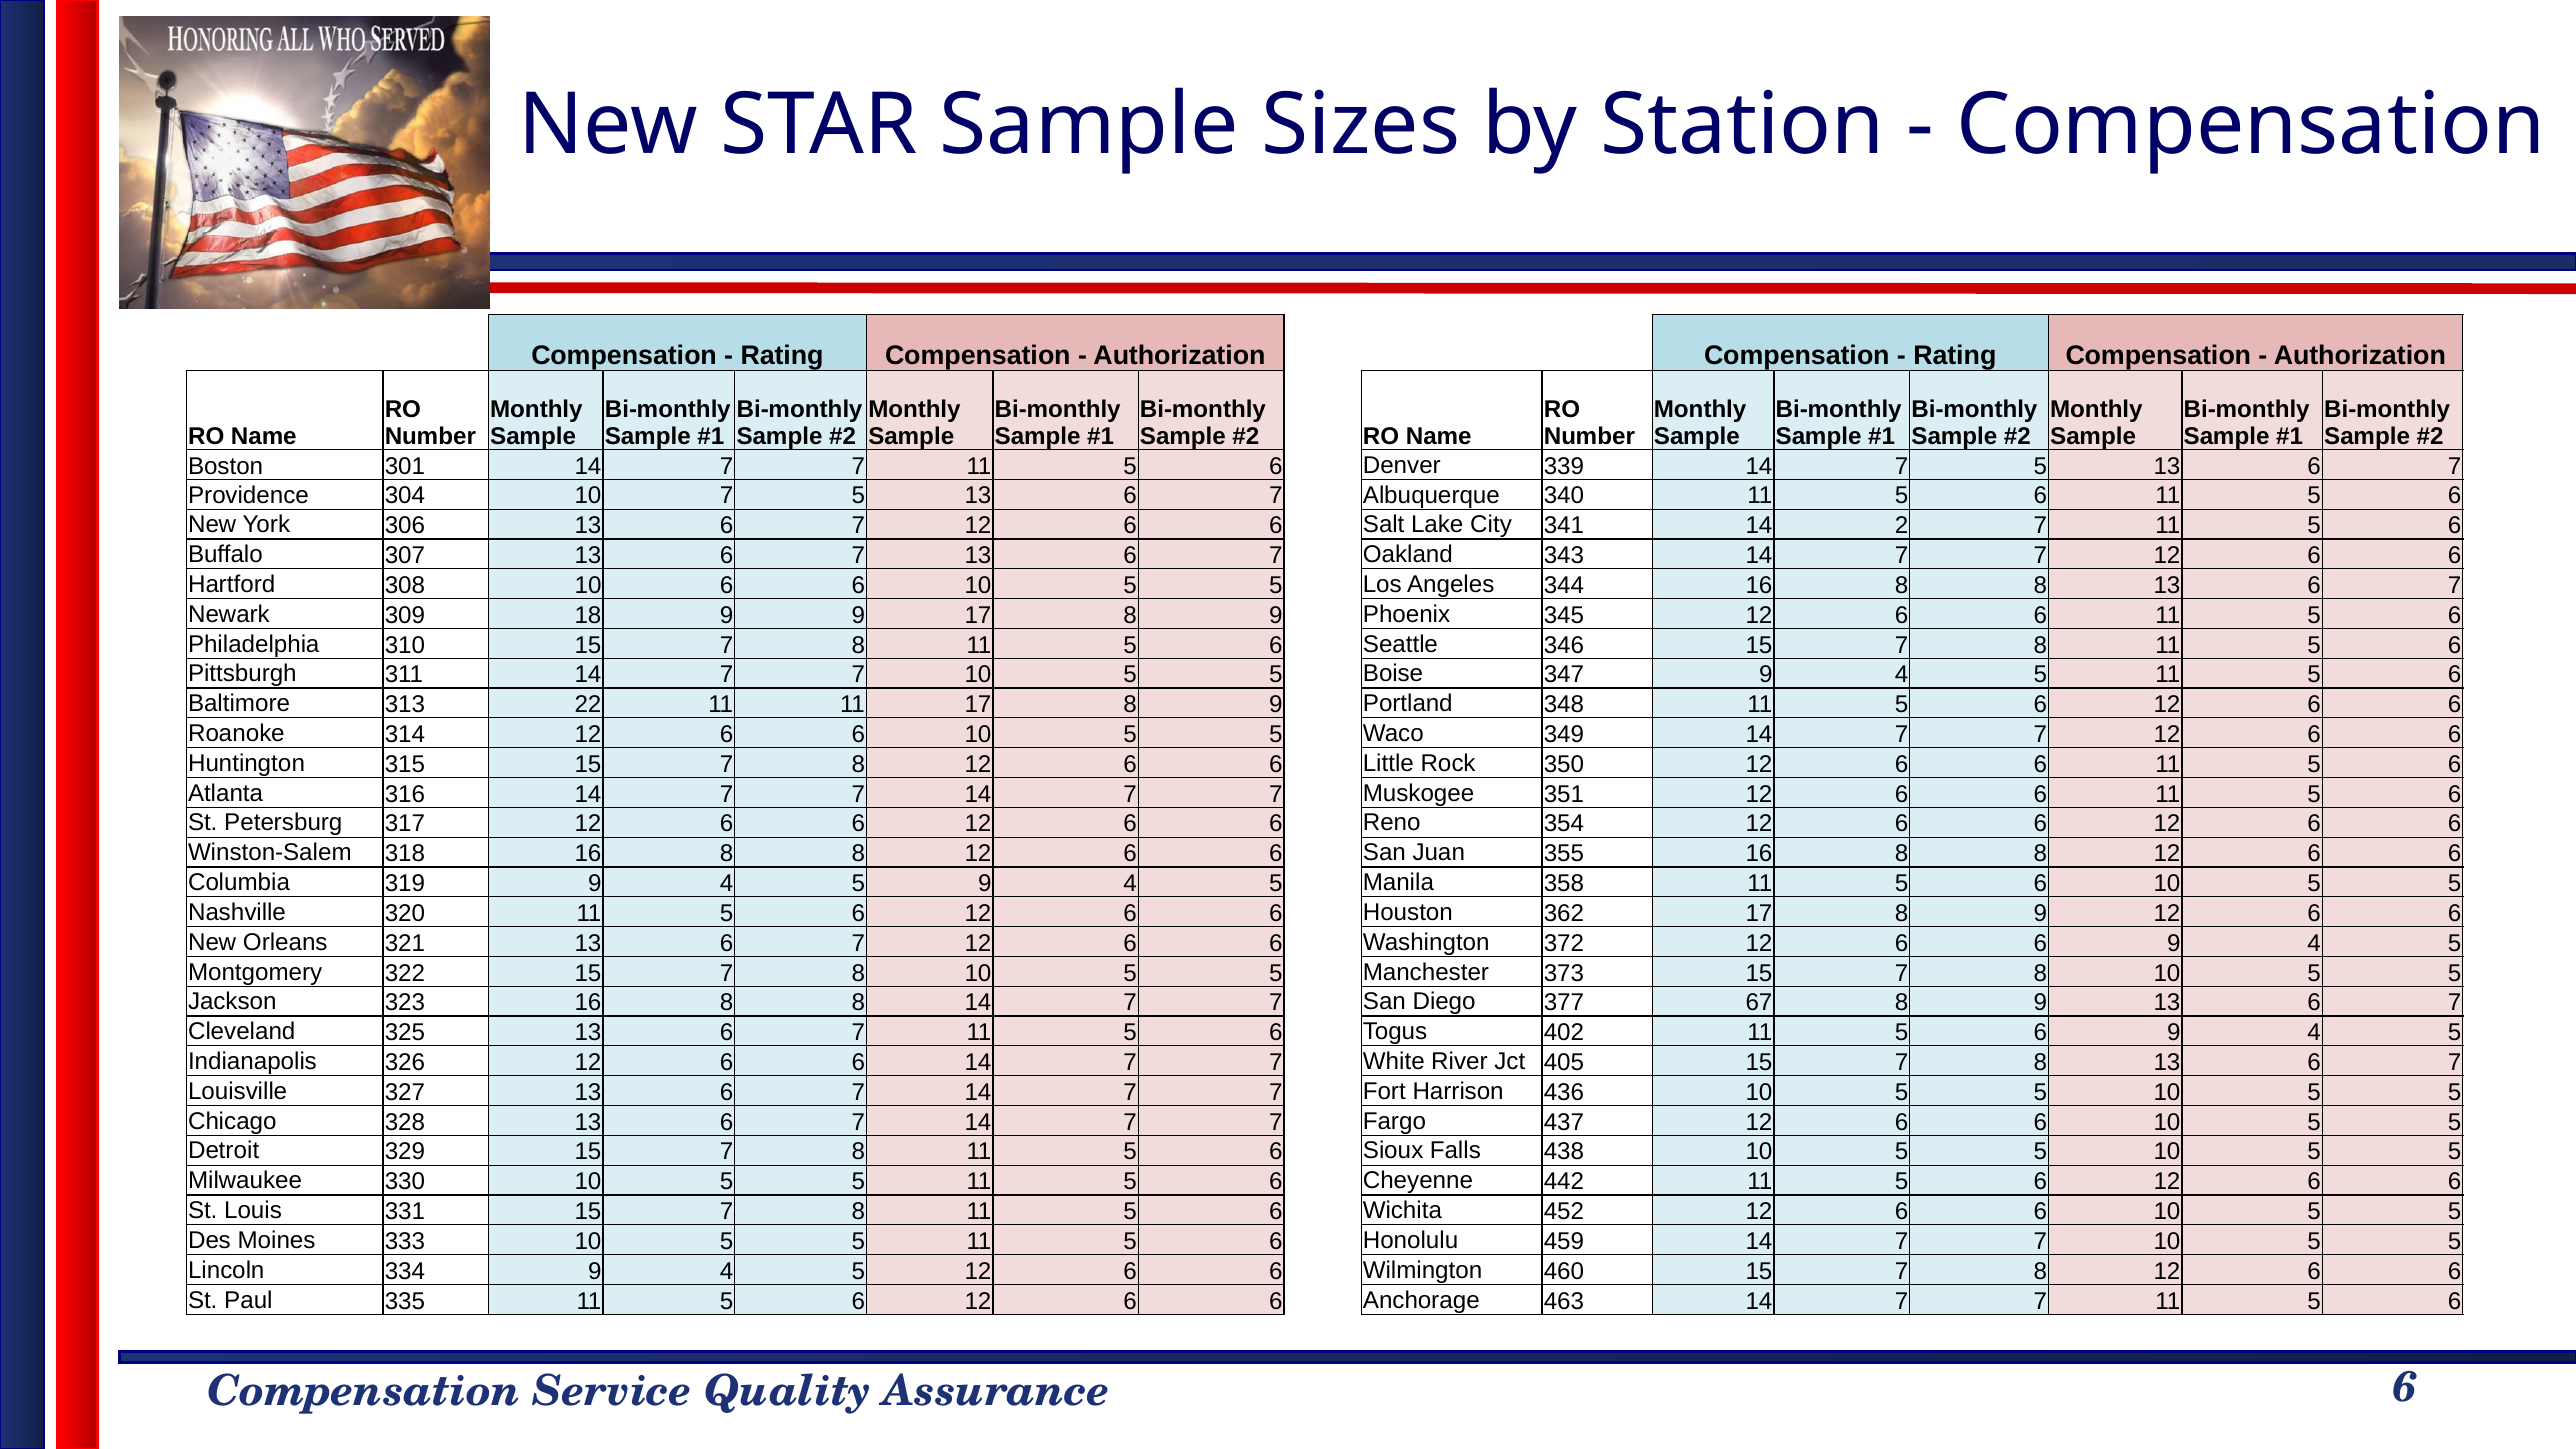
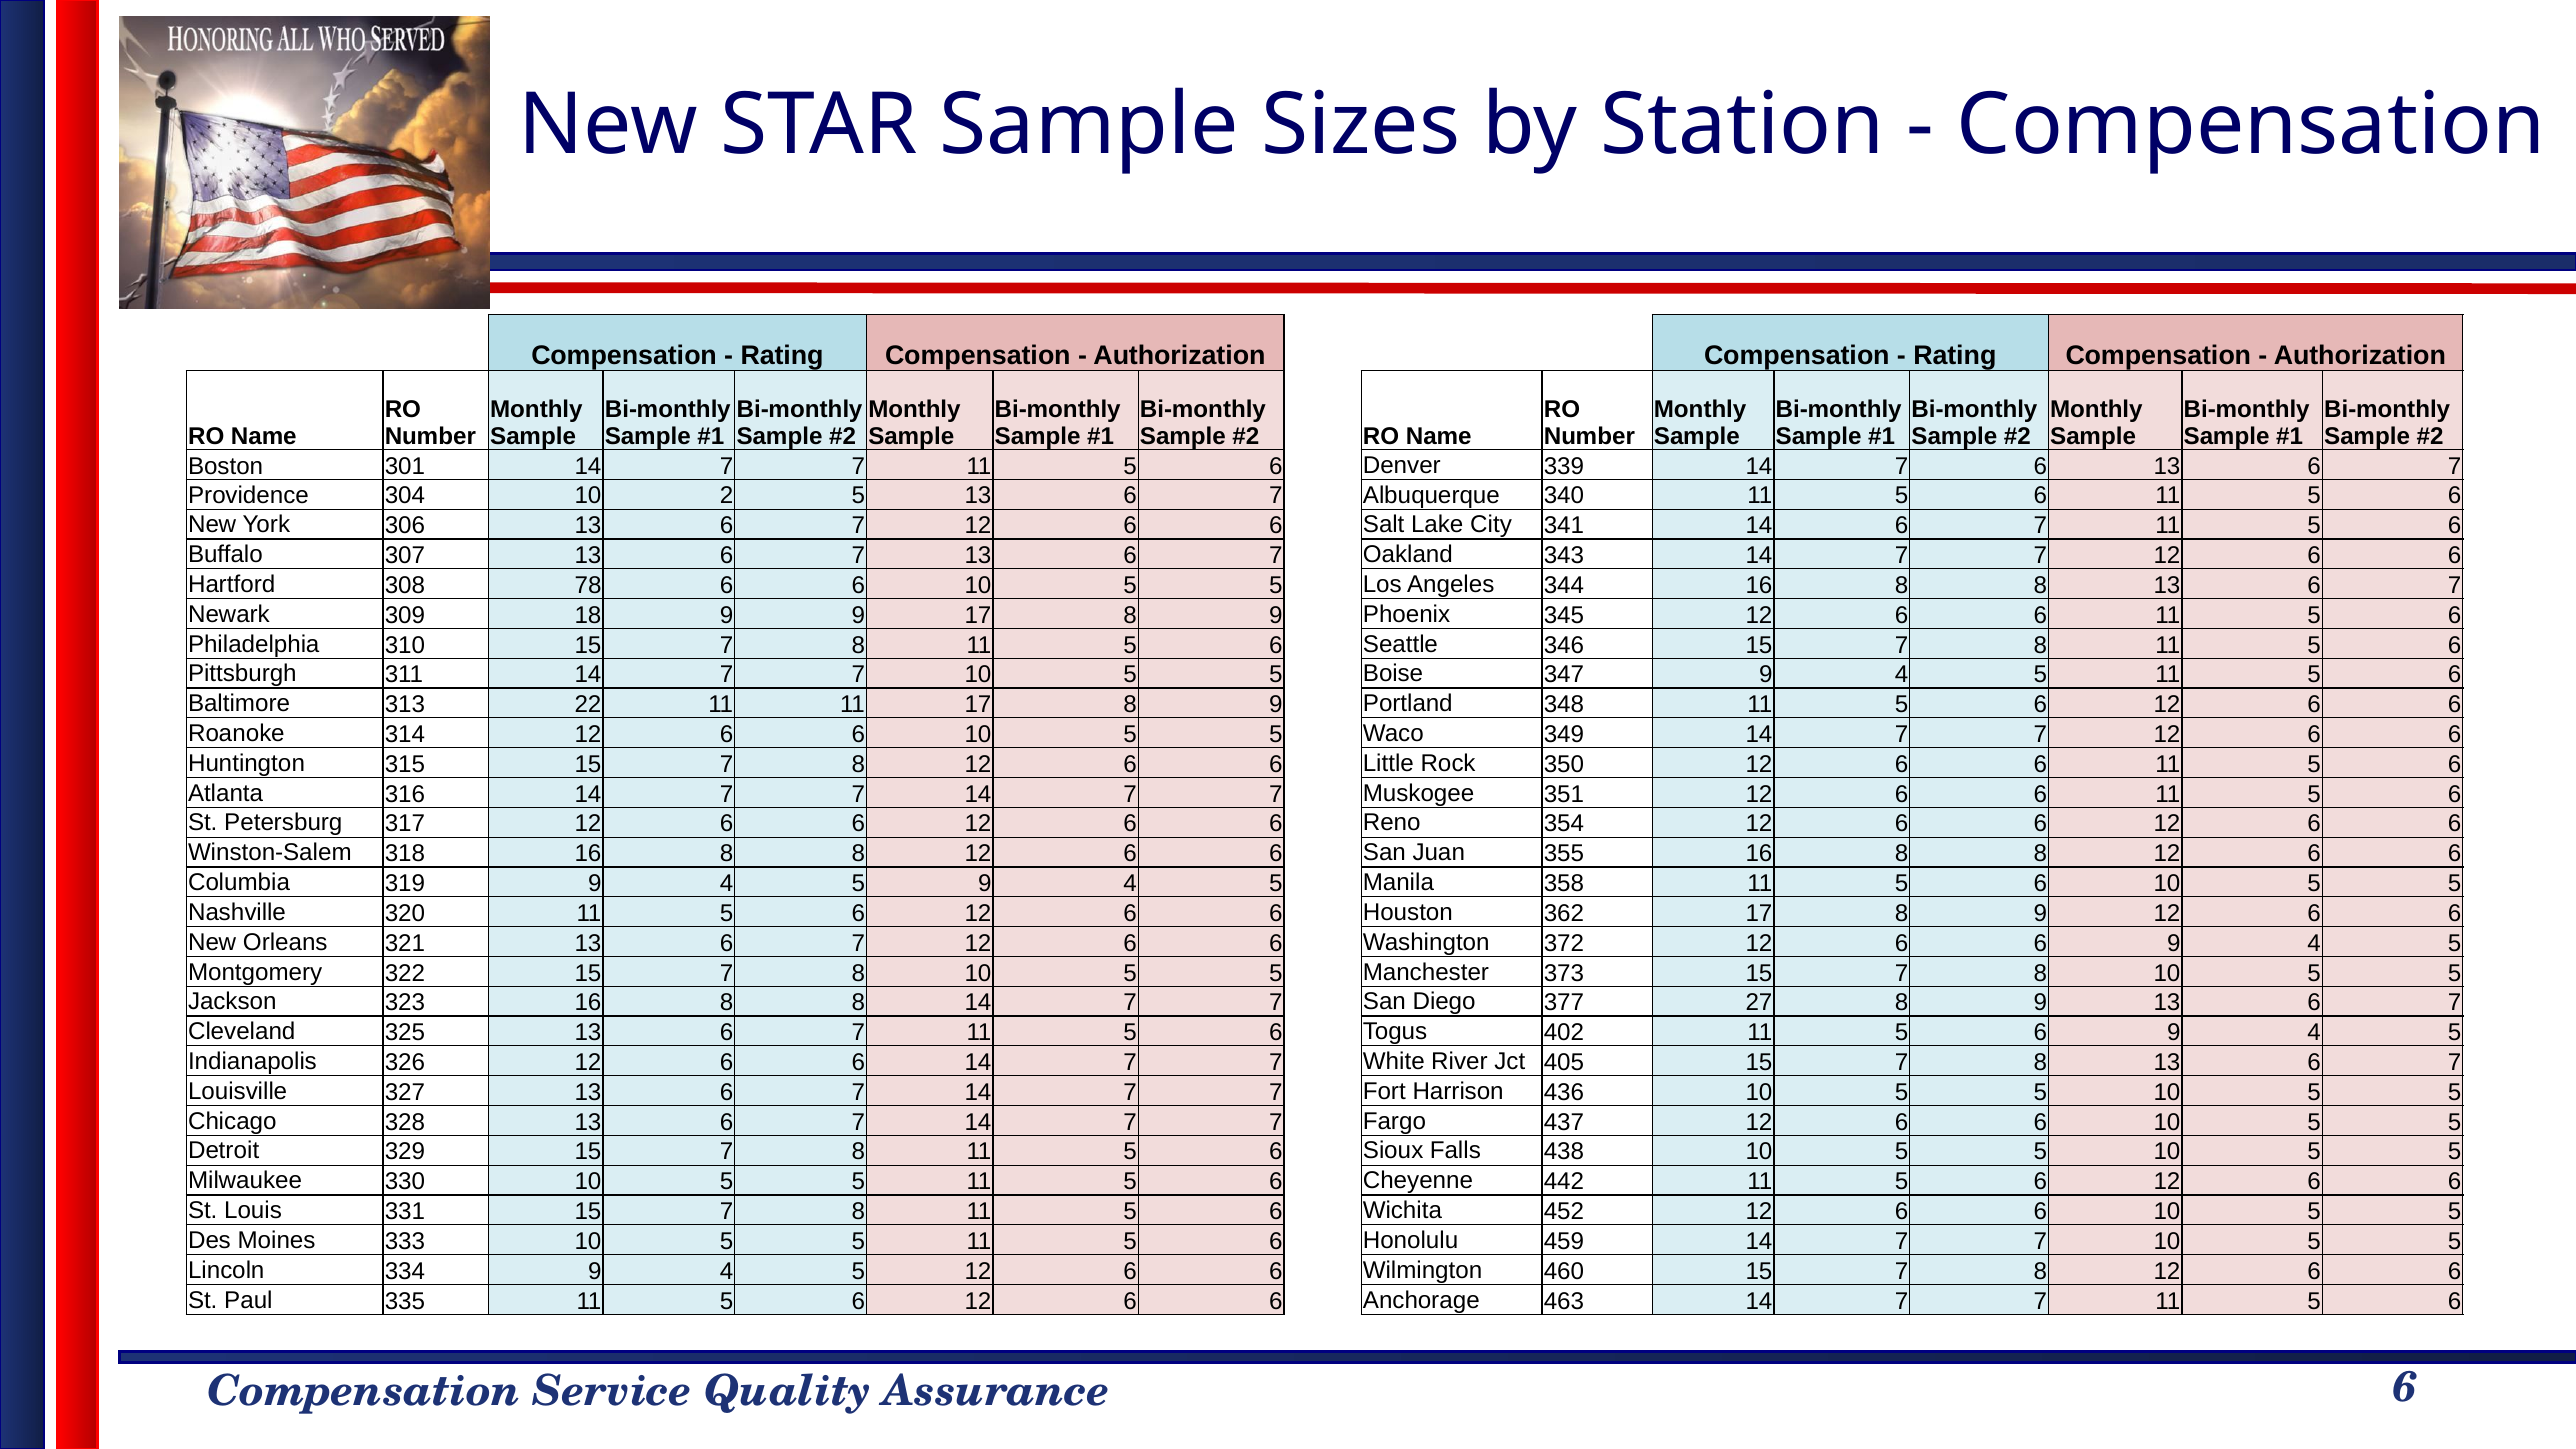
14 7 5: 5 -> 6
10 7: 7 -> 2
14 2: 2 -> 6
308 10: 10 -> 78
67: 67 -> 27
